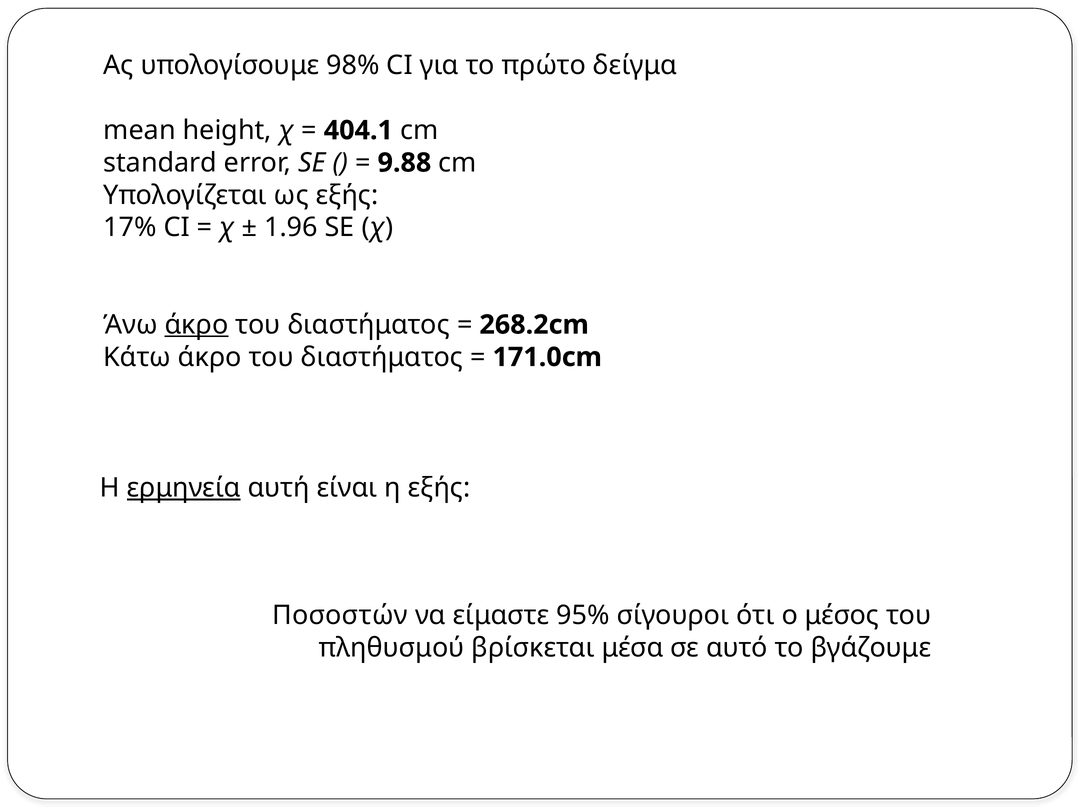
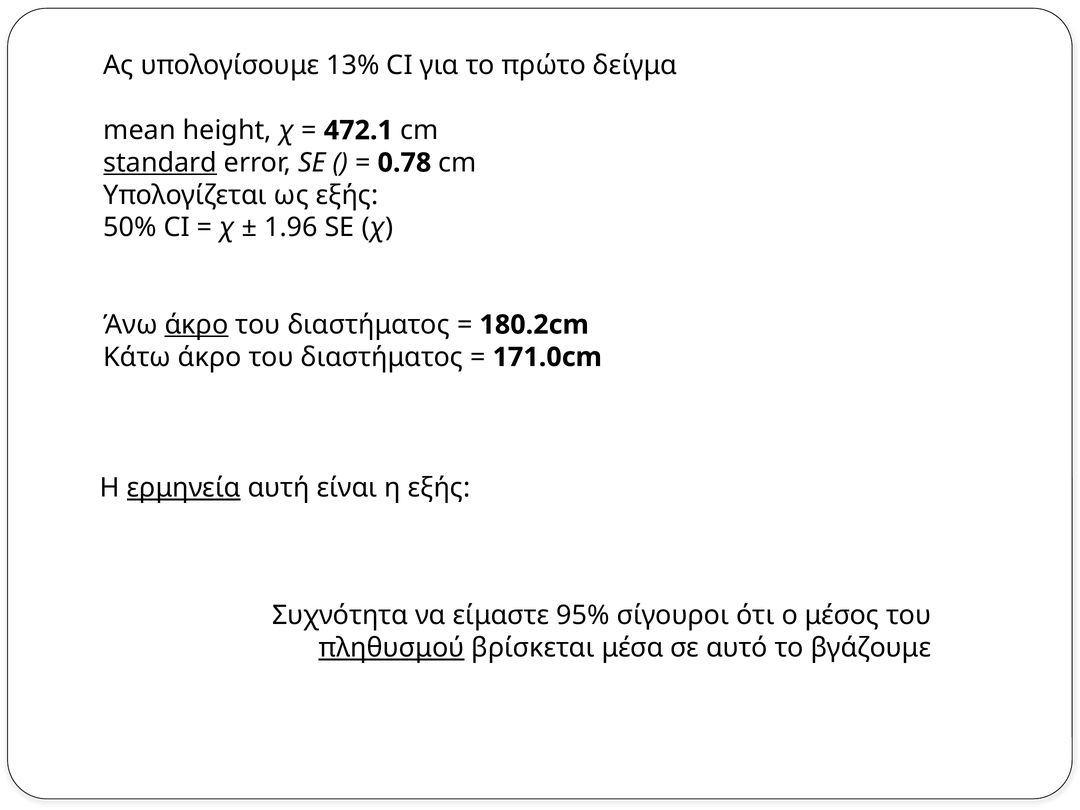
98%: 98% -> 13%
404.1: 404.1 -> 472.1
standard underline: none -> present
9.88: 9.88 -> 0.78
17%: 17% -> 50%
268.2cm: 268.2cm -> 180.2cm
Ποσοστών: Ποσοστών -> Συχνότητα
πληθυσμού underline: none -> present
